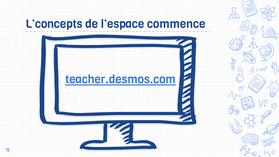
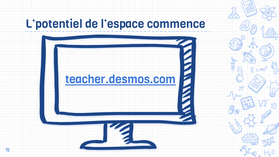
L’concepts: L’concepts -> L’potentiel
